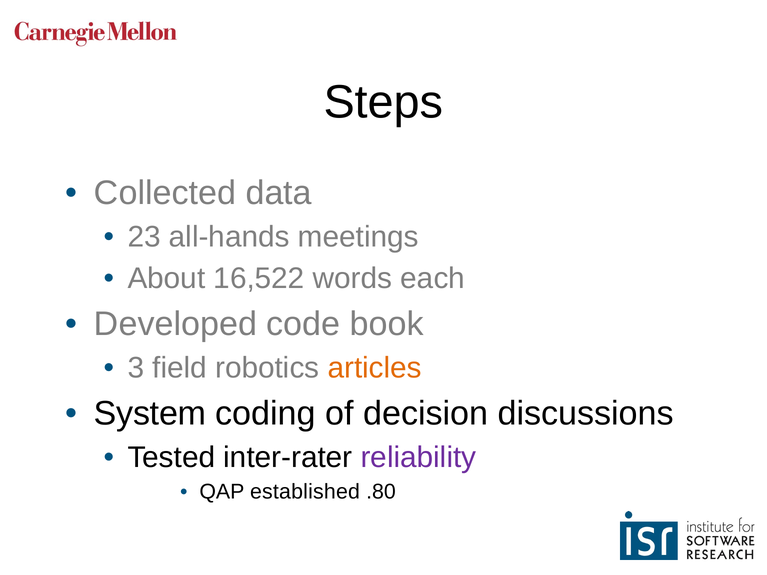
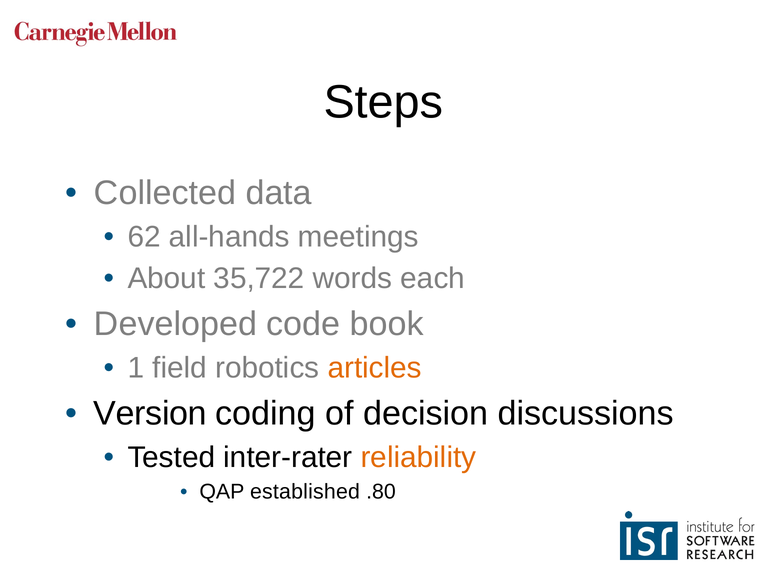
23: 23 -> 62
16,522: 16,522 -> 35,722
3: 3 -> 1
System: System -> Version
reliability colour: purple -> orange
